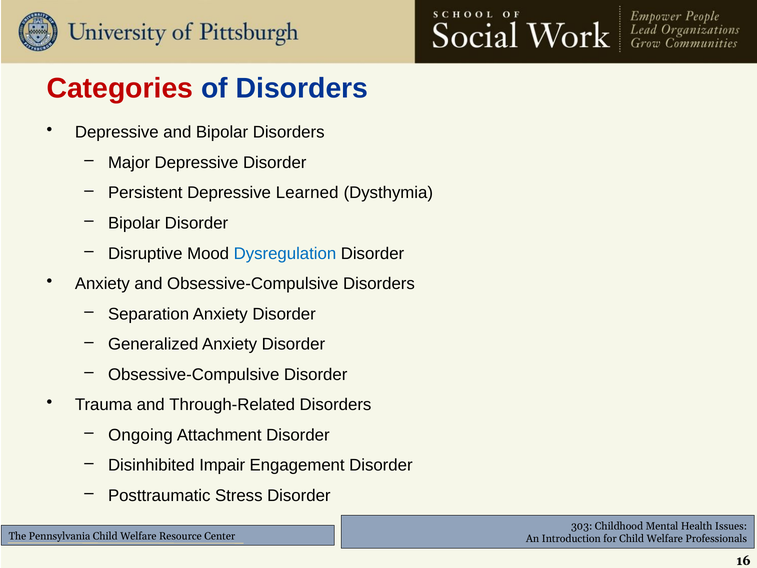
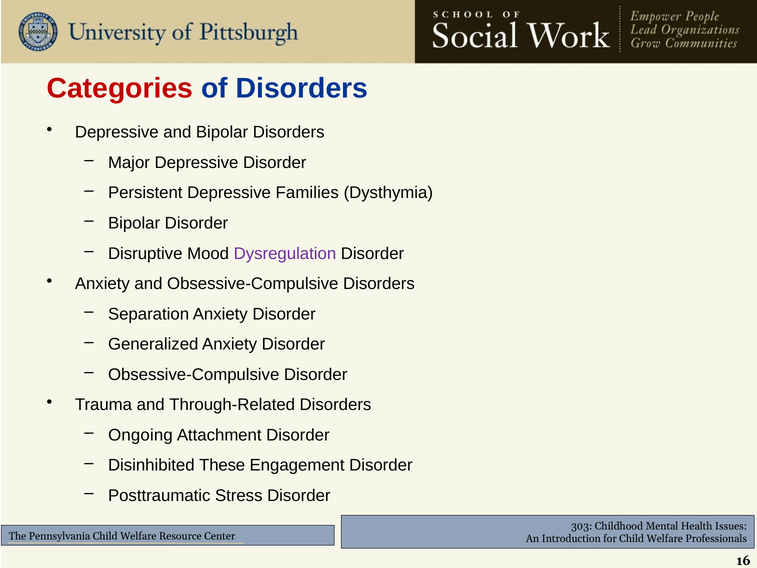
Learned: Learned -> Families
Dysregulation colour: blue -> purple
Impair: Impair -> These
